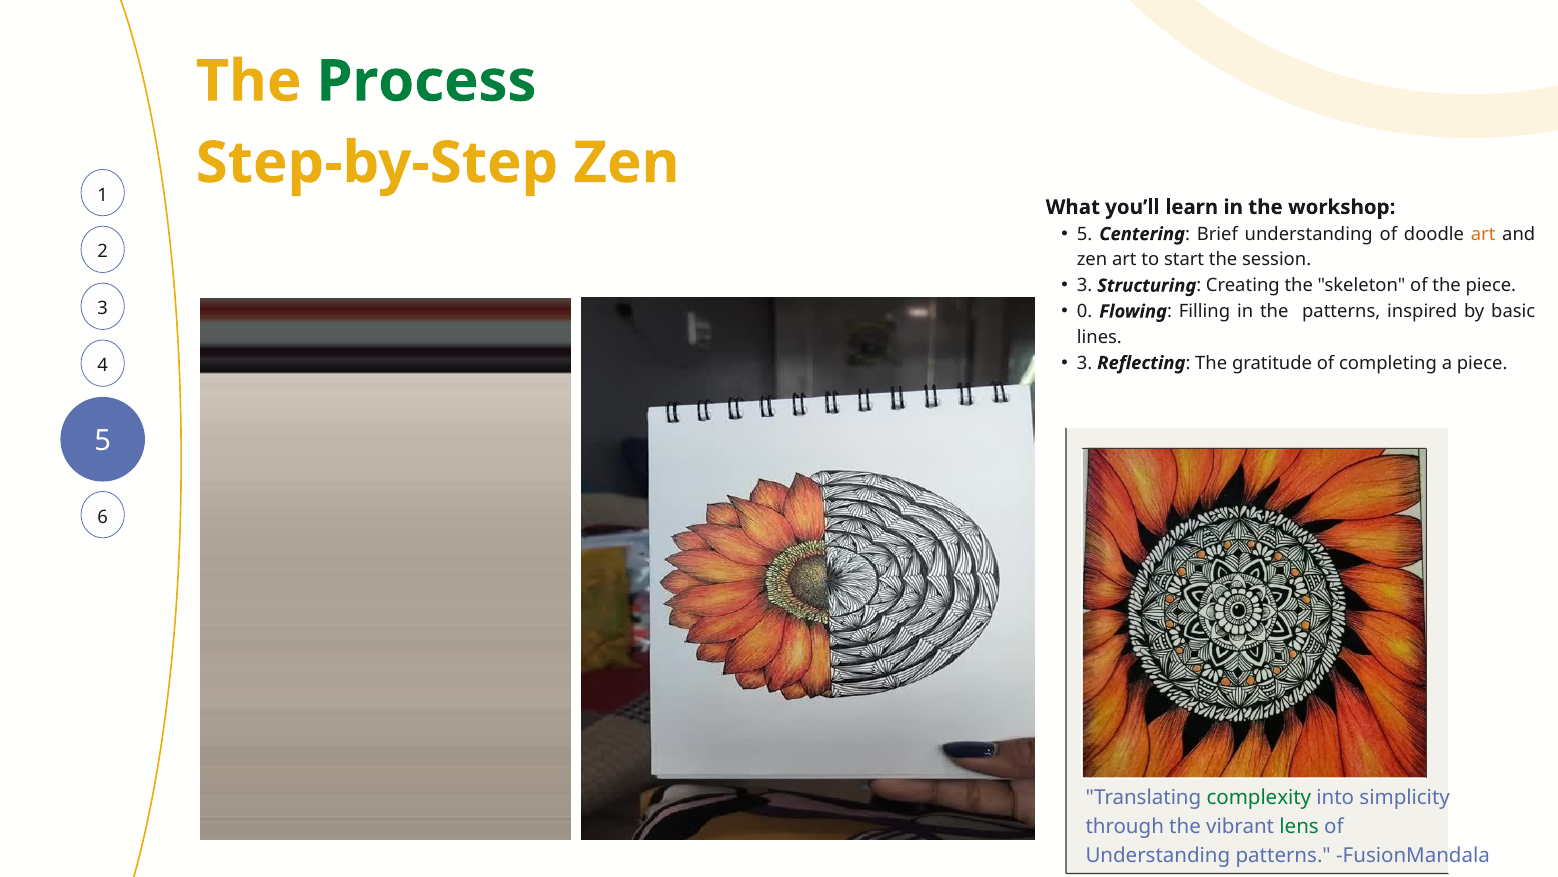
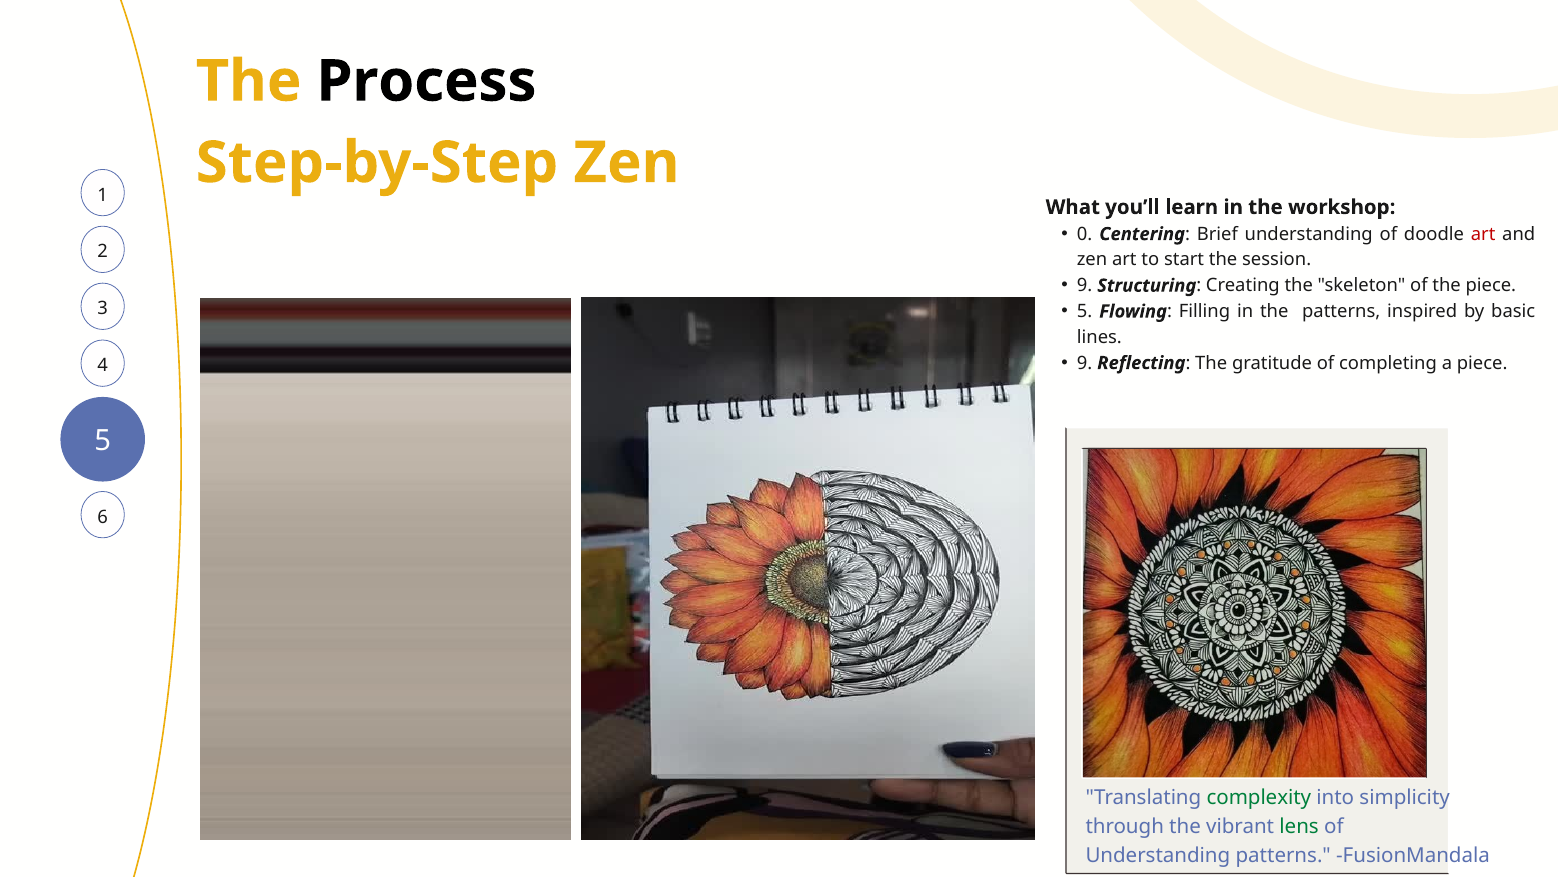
Process colour: green -> black
5 at (1085, 234): 5 -> 0
art at (1483, 234) colour: orange -> red
3 at (1085, 285): 3 -> 9
0 at (1085, 311): 0 -> 5
3 at (1085, 363): 3 -> 9
